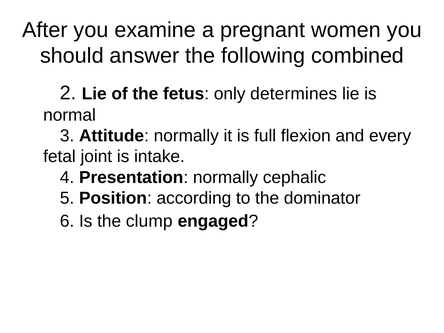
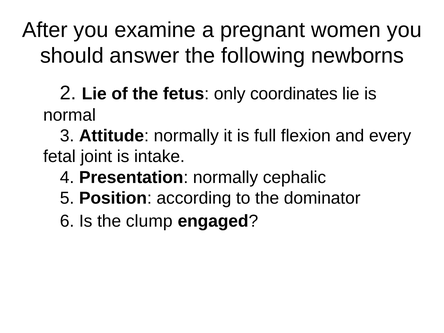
combined: combined -> newborns
determines: determines -> coordinates
